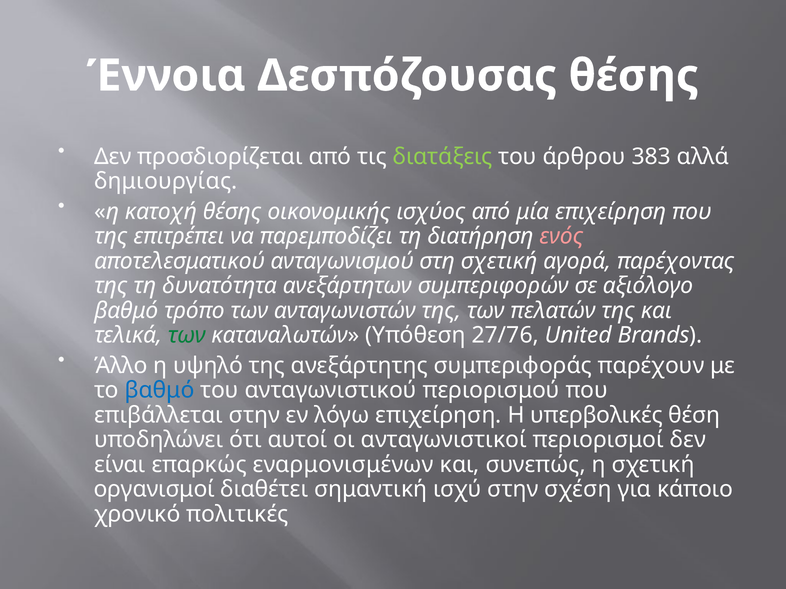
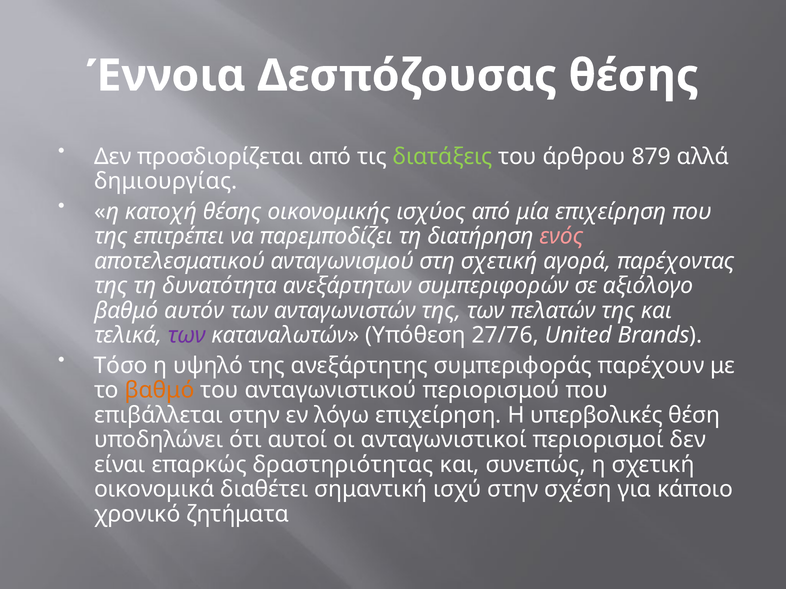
383: 383 -> 879
τρόπο: τρόπο -> αυτόν
των at (187, 336) colour: green -> purple
Άλλο: Άλλο -> Τόσο
βαθμό at (160, 391) colour: blue -> orange
εναρμονισμένων: εναρμονισμένων -> δραστηριότητας
οργανισμοί: οργανισμοί -> οικονομικά
πολιτικές: πολιτικές -> ζητήματα
